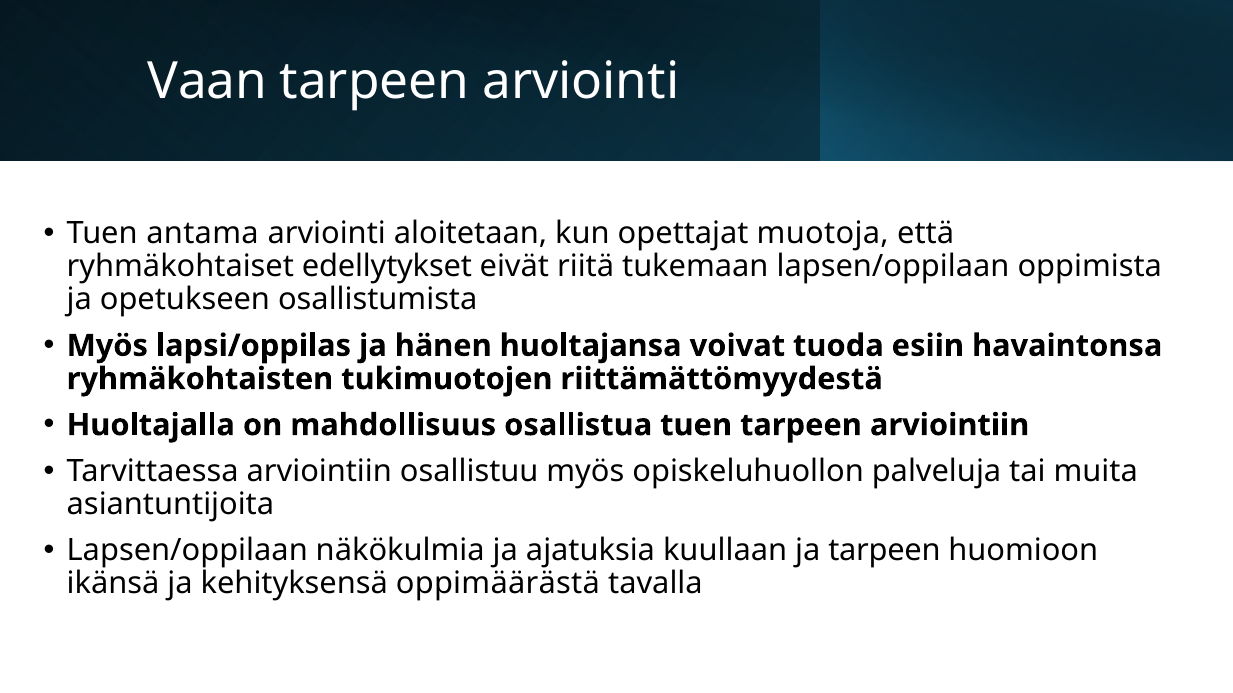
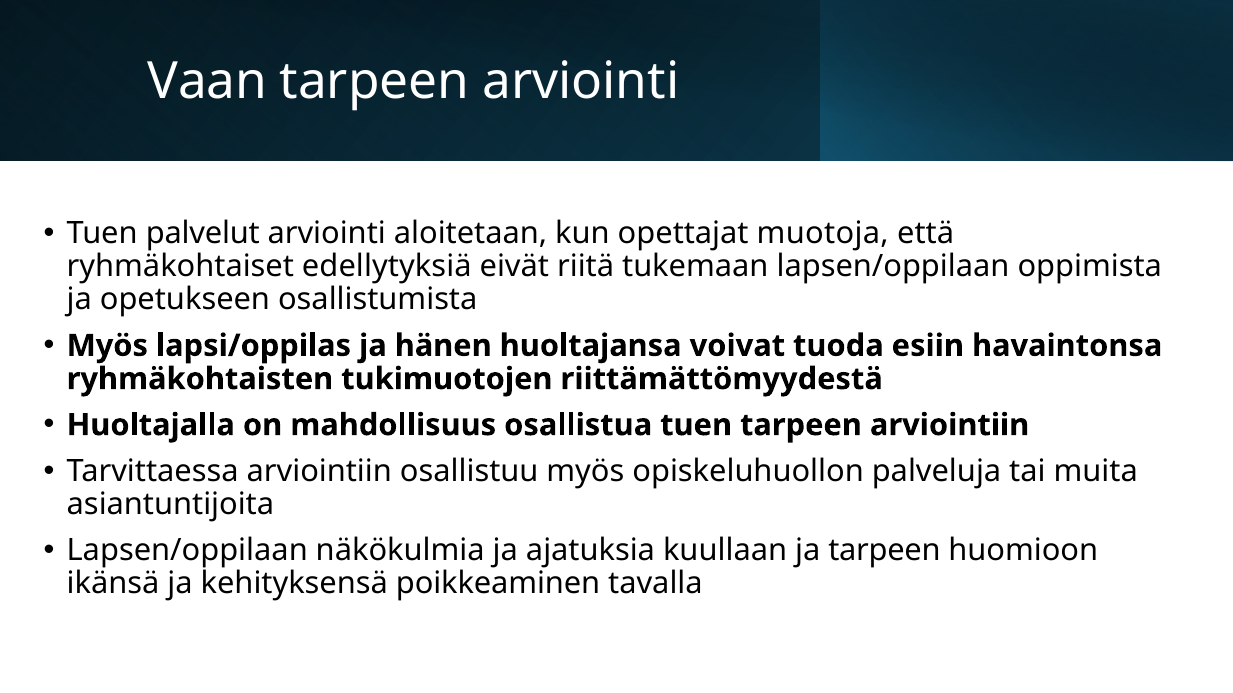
antama: antama -> palvelut
edellytykset: edellytykset -> edellytyksiä
oppimäärästä: oppimäärästä -> poikkeaminen
